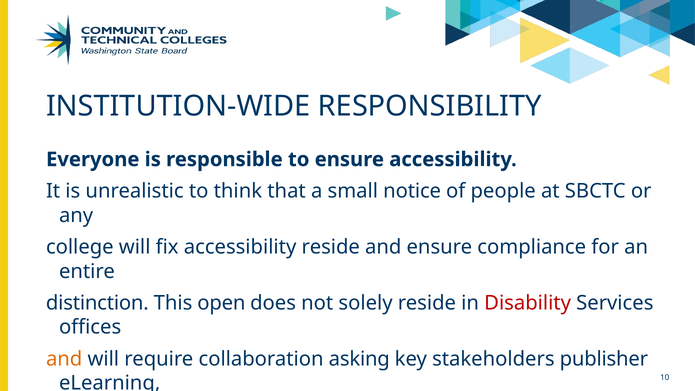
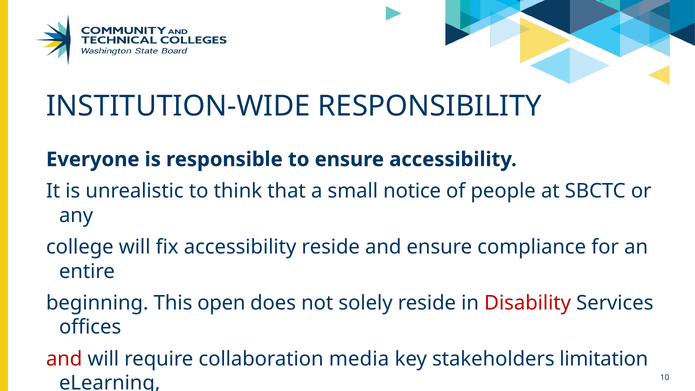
distinction: distinction -> beginning
and at (64, 359) colour: orange -> red
asking: asking -> media
publisher: publisher -> limitation
